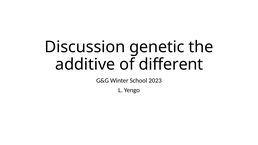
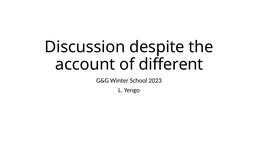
genetic: genetic -> despite
additive: additive -> account
